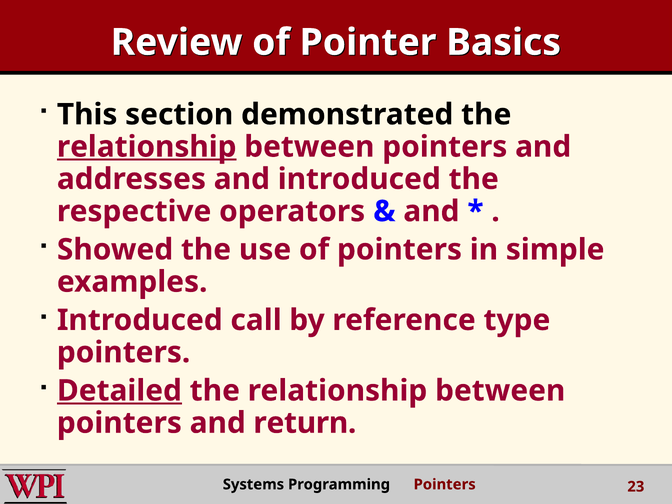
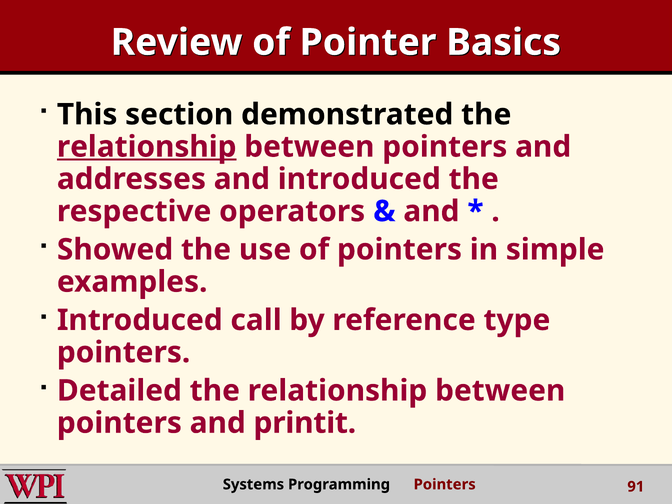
Detailed underline: present -> none
return: return -> printit
23: 23 -> 91
